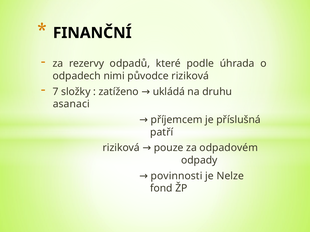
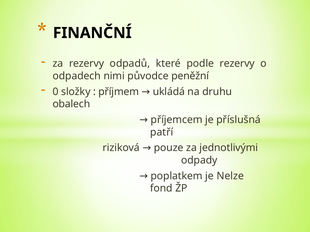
podle úhrada: úhrada -> rezervy
původce riziková: riziková -> peněžní
7: 7 -> 0
zatíženo: zatíženo -> příjmem
asanaci: asanaci -> obalech
odpadovém: odpadovém -> jednotlivými
povinnosti: povinnosti -> poplatkem
